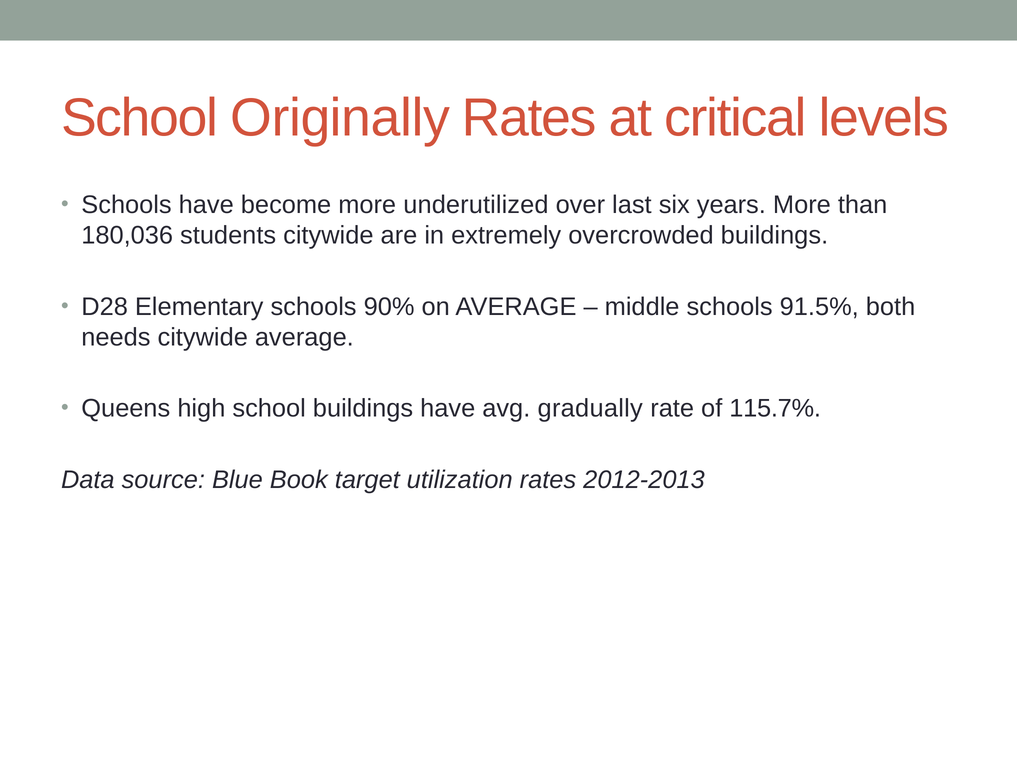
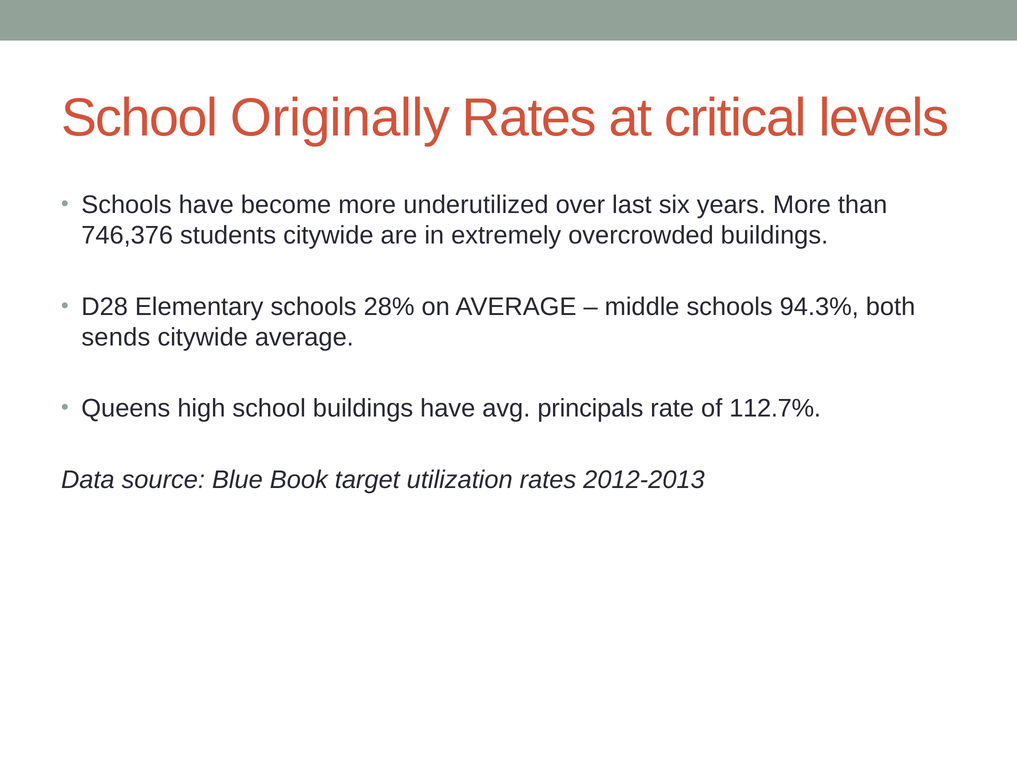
180,036: 180,036 -> 746,376
90%: 90% -> 28%
91.5%: 91.5% -> 94.3%
needs: needs -> sends
gradually: gradually -> principals
115.7%: 115.7% -> 112.7%
